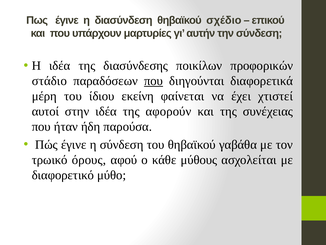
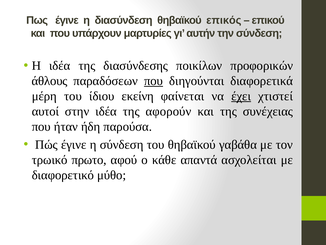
σχέδιο: σχέδιο -> επικός
στάδιο: στάδιο -> άθλους
έχει underline: none -> present
όρους: όρους -> πρωτο
μύθους: μύθους -> απαντά
